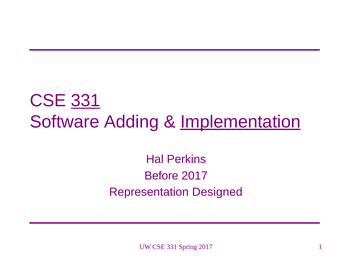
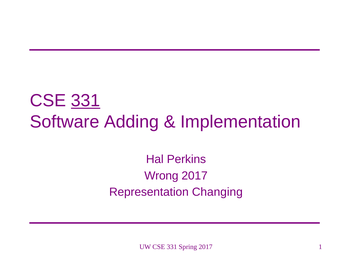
Implementation underline: present -> none
Before: Before -> Wrong
Designed: Designed -> Changing
